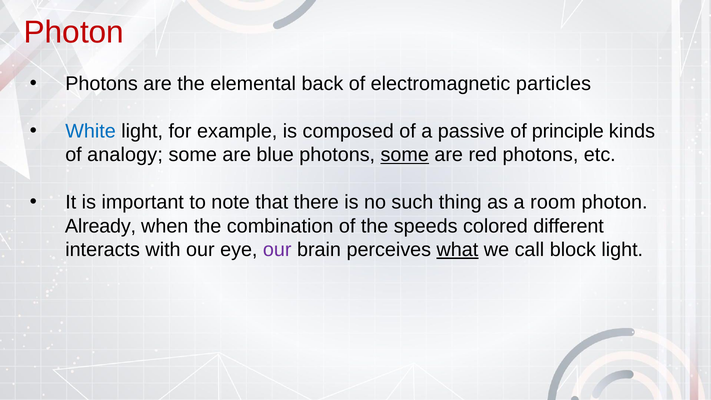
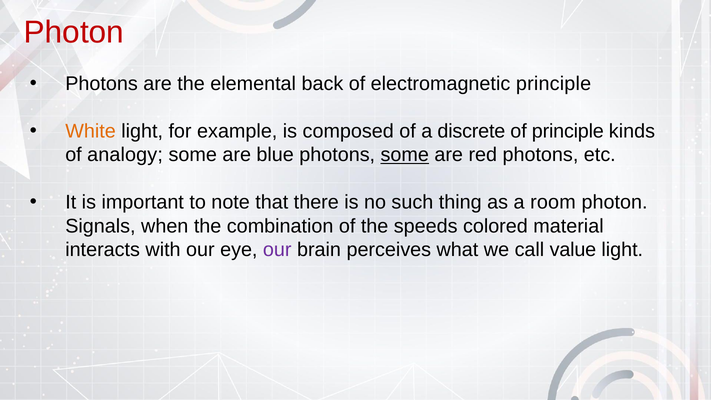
electromagnetic particles: particles -> principle
White colour: blue -> orange
passive: passive -> discrete
Already: Already -> Signals
different: different -> material
what underline: present -> none
block: block -> value
